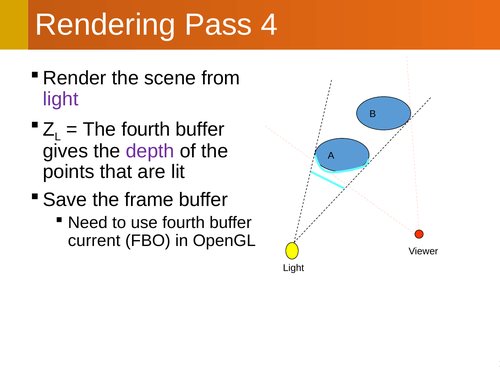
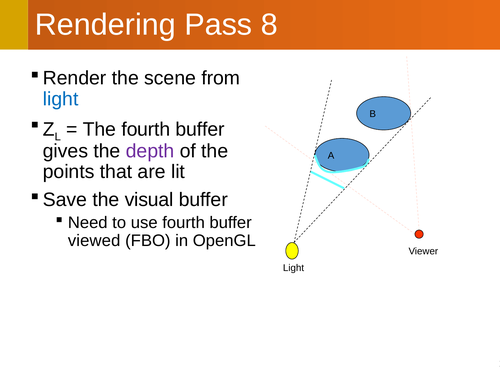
4: 4 -> 8
light at (61, 99) colour: purple -> blue
frame: frame -> visual
current: current -> viewed
